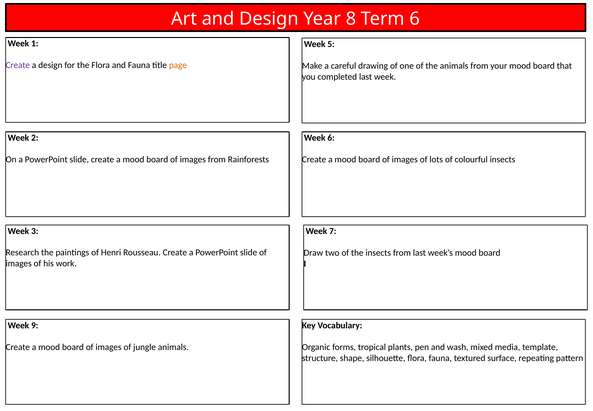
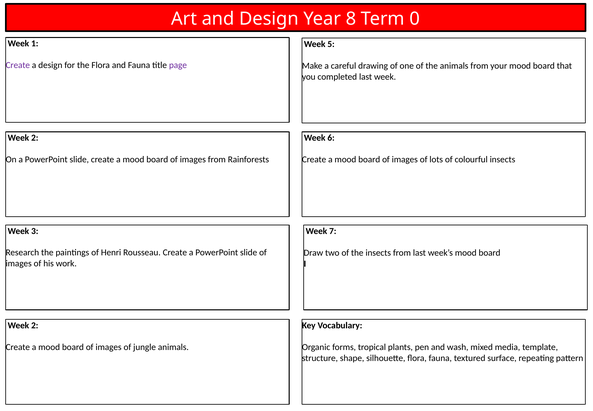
Term 6: 6 -> 0
page colour: orange -> purple
9 at (35, 325): 9 -> 2
